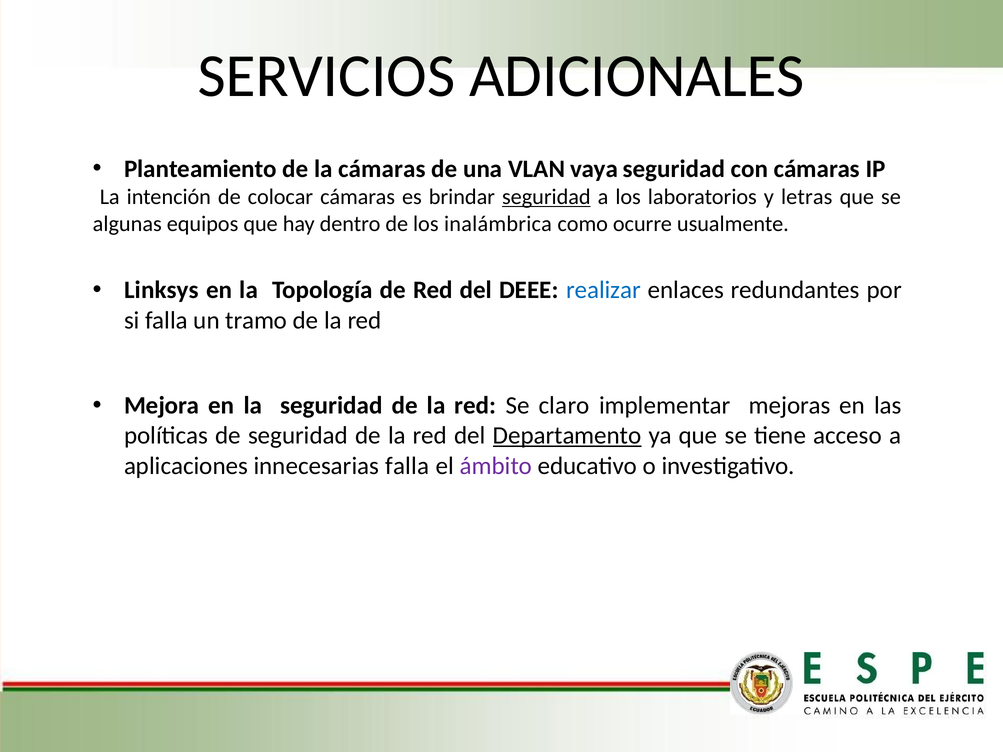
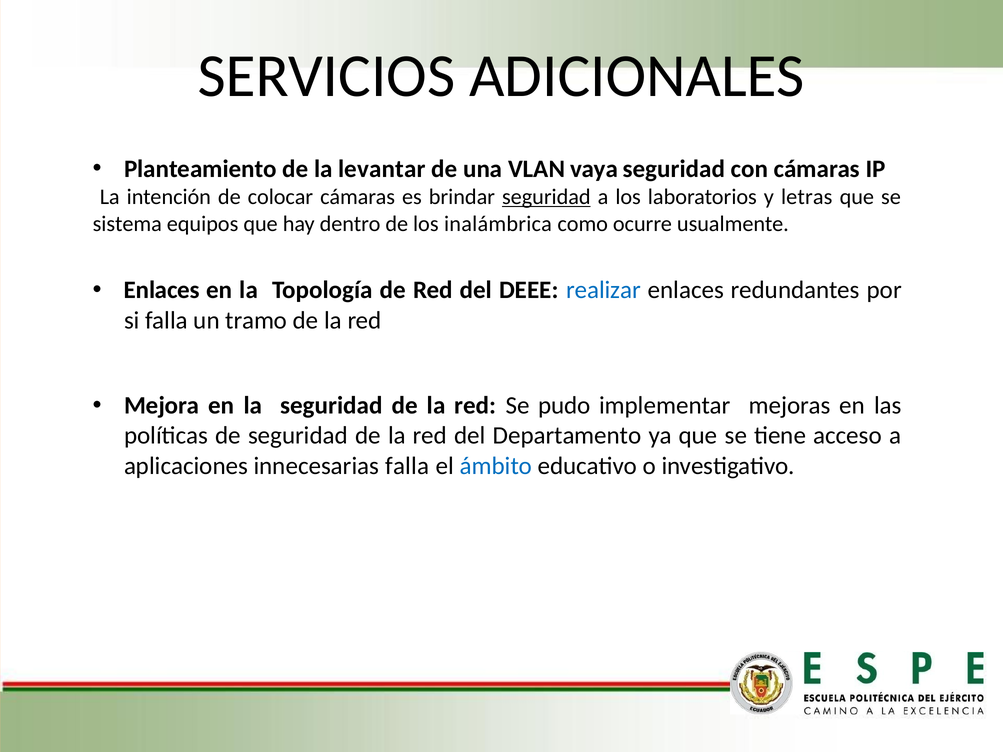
la cámaras: cámaras -> levantar
algunas: algunas -> sistema
Linksys at (162, 290): Linksys -> Enlaces
claro: claro -> pudo
Departamento underline: present -> none
ámbito colour: purple -> blue
